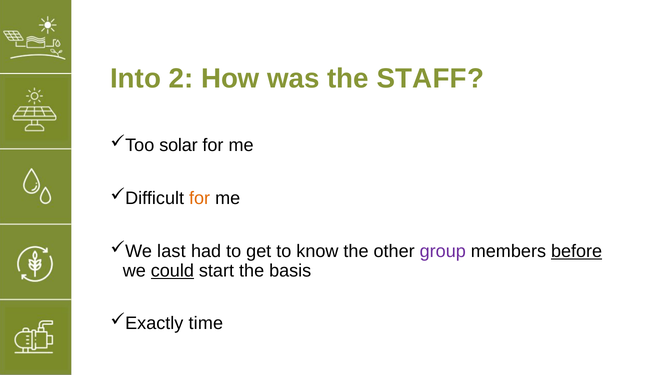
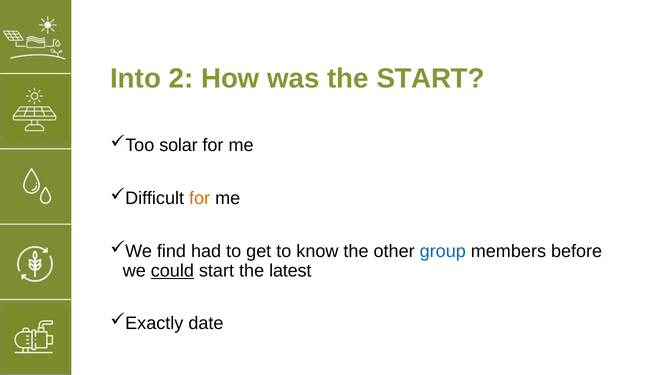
the STAFF: STAFF -> START
last: last -> find
group colour: purple -> blue
before underline: present -> none
basis: basis -> latest
time: time -> date
